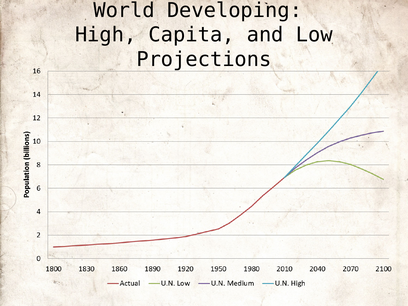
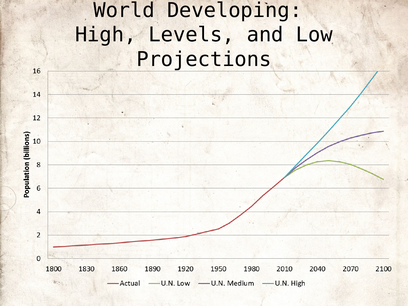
Capita: Capita -> Levels
